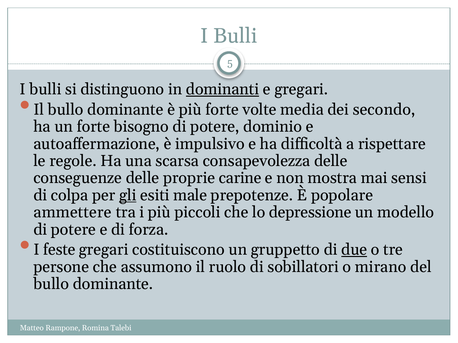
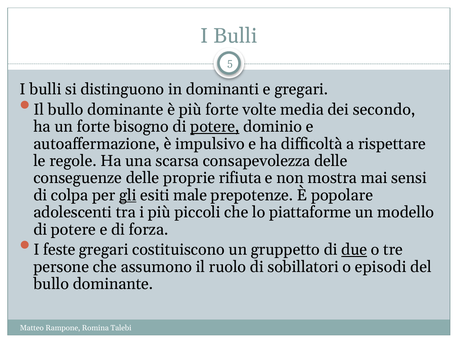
dominanti underline: present -> none
potere at (215, 127) underline: none -> present
carine: carine -> rifiuta
ammettere: ammettere -> adolescenti
depressione: depressione -> piattaforme
mirano: mirano -> episodi
